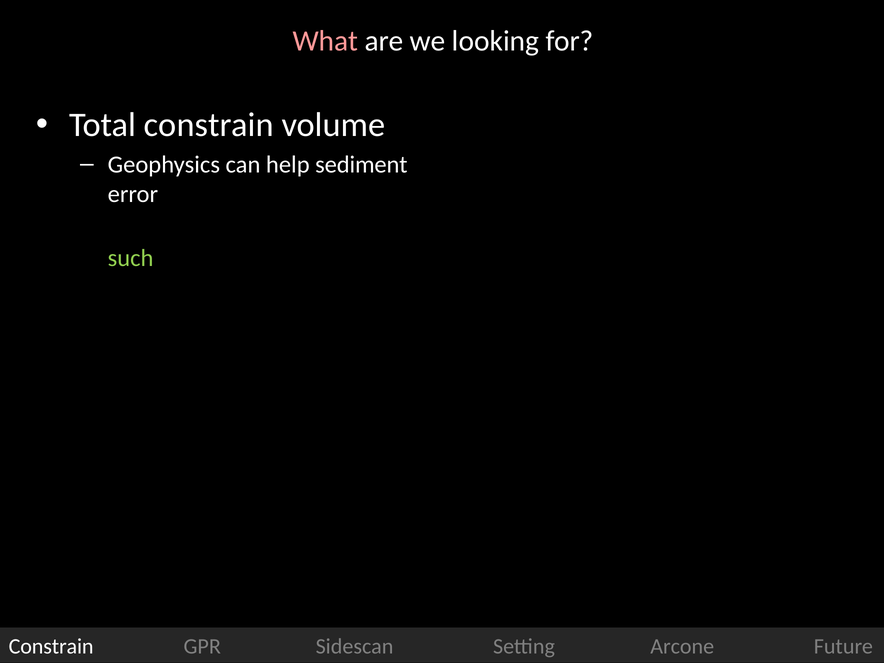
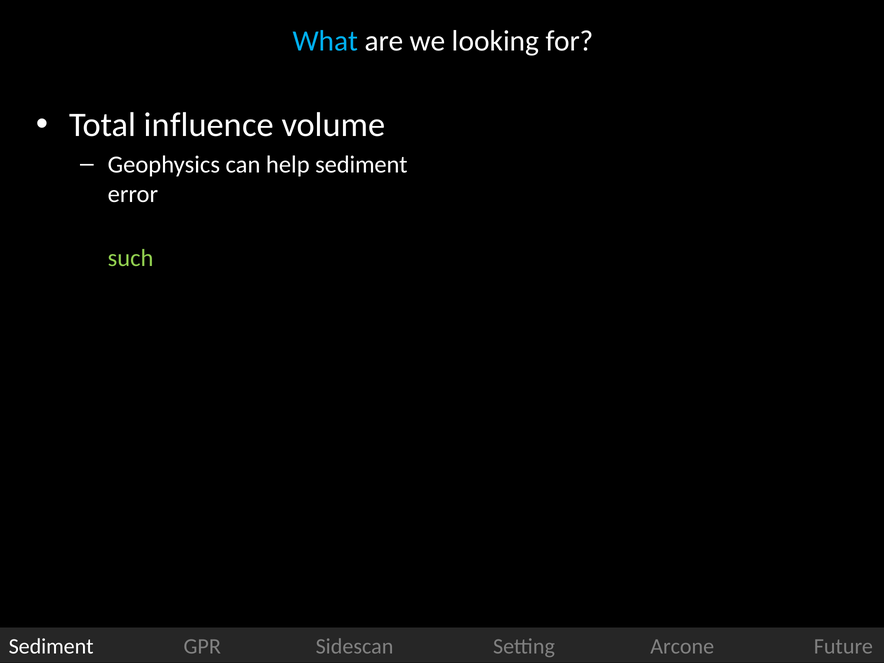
What colour: pink -> light blue
Total constrain: constrain -> influence
Constrain at (51, 647): Constrain -> Sediment
